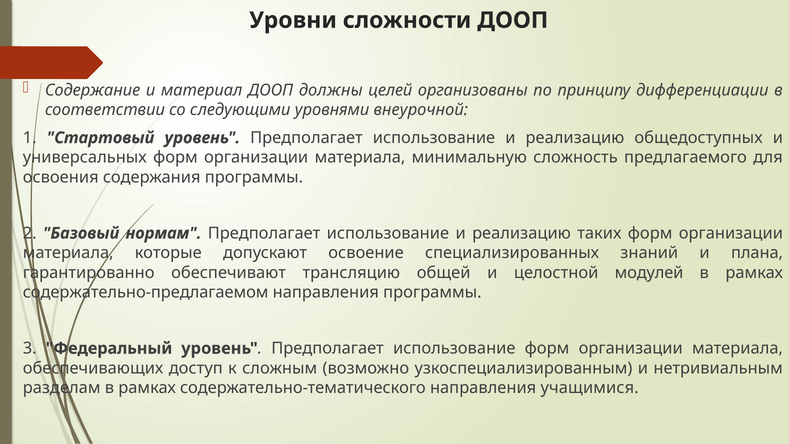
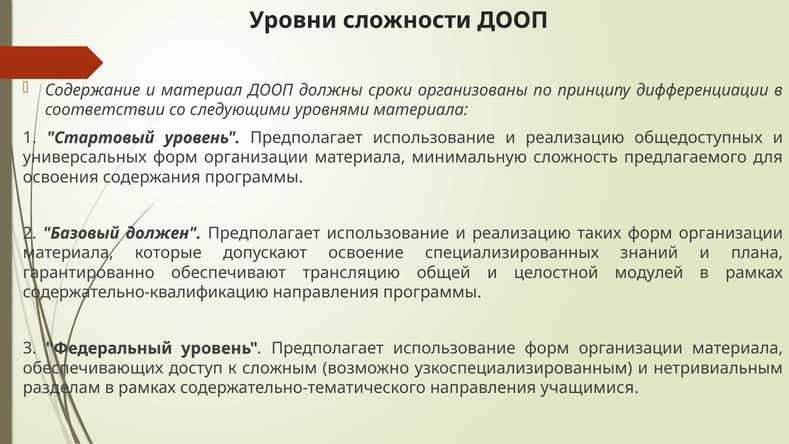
целей: целей -> сроки
уровнями внеурочной: внеурочной -> материала
нормам: нормам -> должен
содержательно-предлагаемом: содержательно-предлагаемом -> содержательно-квалификацию
